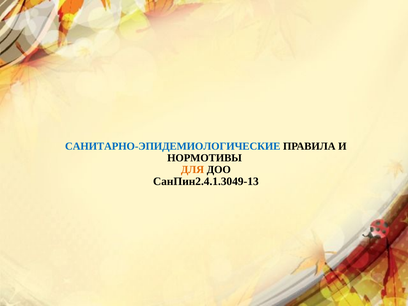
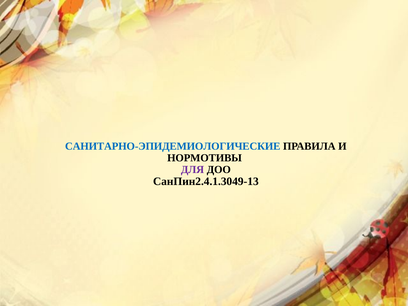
ДЛЯ colour: orange -> purple
